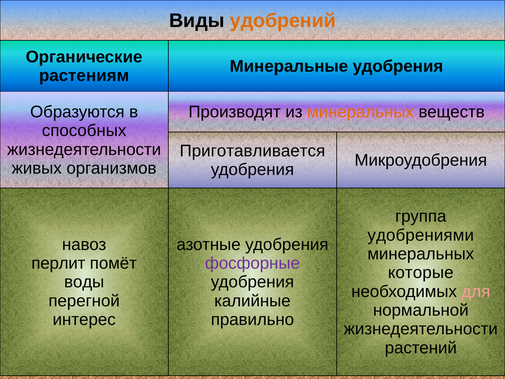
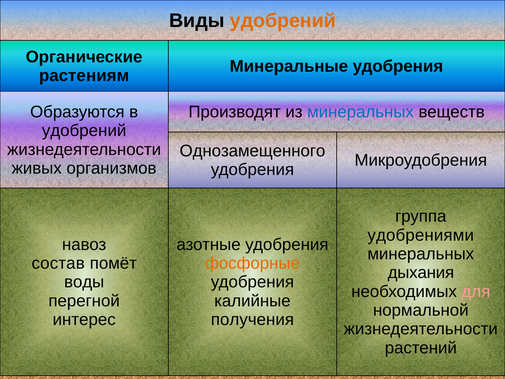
минеральных at (360, 112) colour: orange -> blue
способных at (84, 131): способных -> удобрений
Приготавливается: Приготавливается -> Однозамещенного
перлит: перлит -> состав
фосфорные colour: purple -> orange
которые: которые -> дыхания
правильно: правильно -> получения
